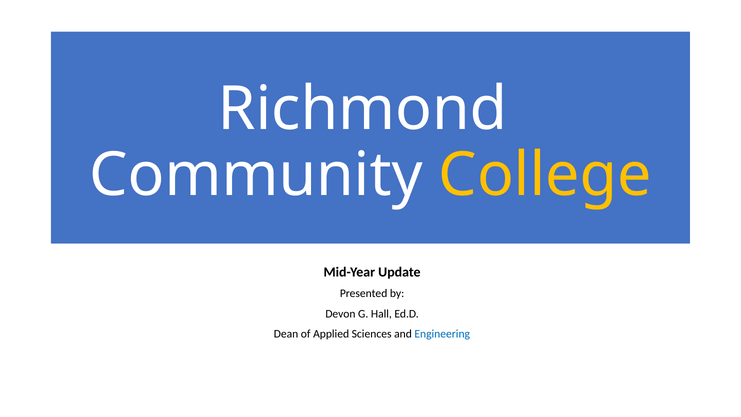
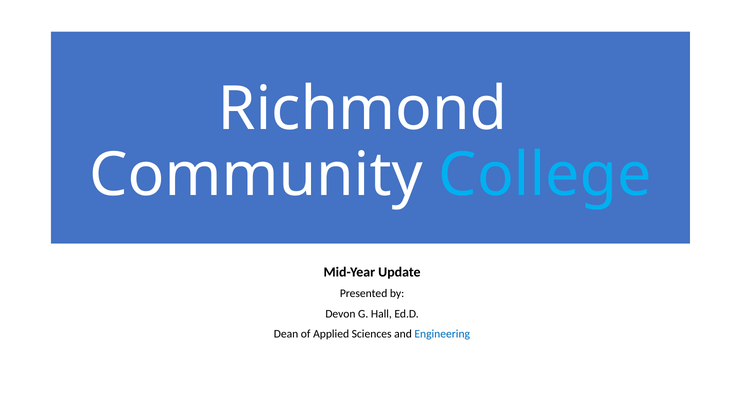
College colour: yellow -> light blue
